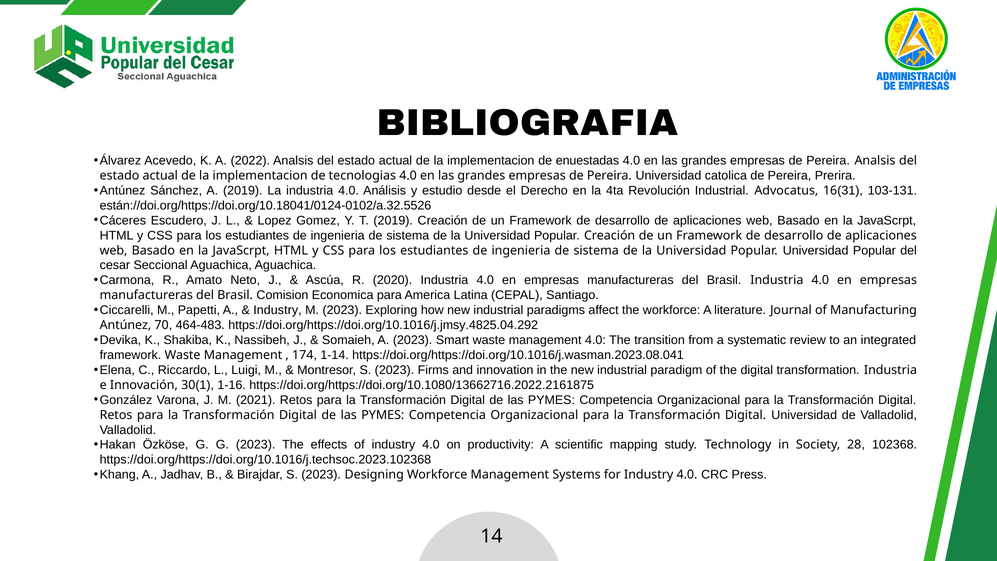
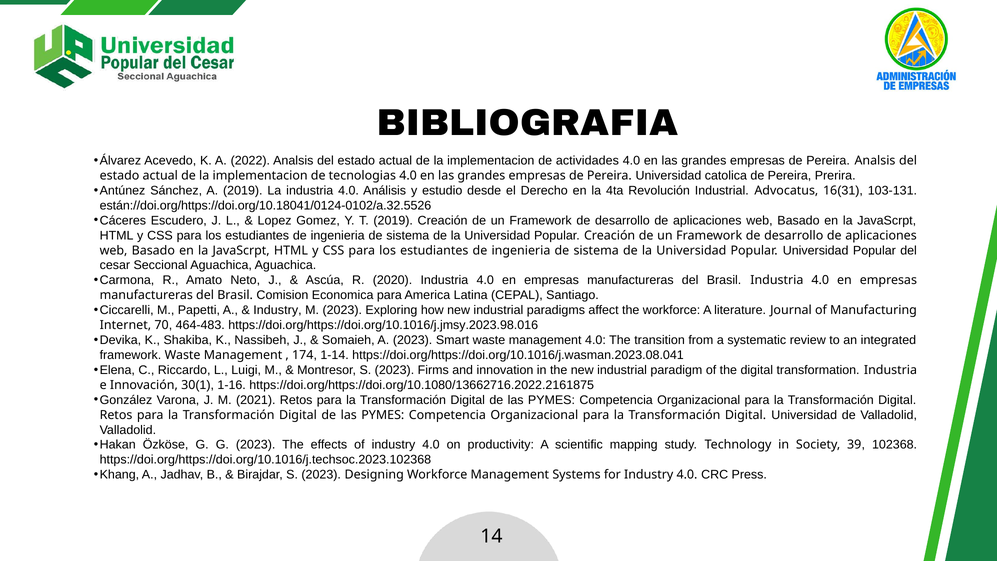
enuestadas: enuestadas -> actividades
Antúnez at (125, 325): Antúnez -> Internet
https://doi.org/https://doi.org/10.1016/j.jmsy.4825.04.292: https://doi.org/https://doi.org/10.1016/j.jmsy.4825.04.292 -> https://doi.org/https://doi.org/10.1016/j.jmsy.2023.98.016
28: 28 -> 39
